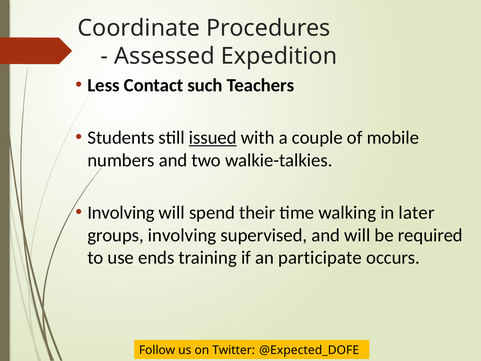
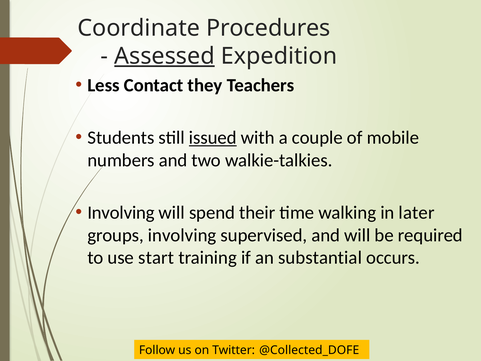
Assessed underline: none -> present
such: such -> they
ends: ends -> start
participate: participate -> substantial
@Expected_DOFE: @Expected_DOFE -> @Collected_DOFE
